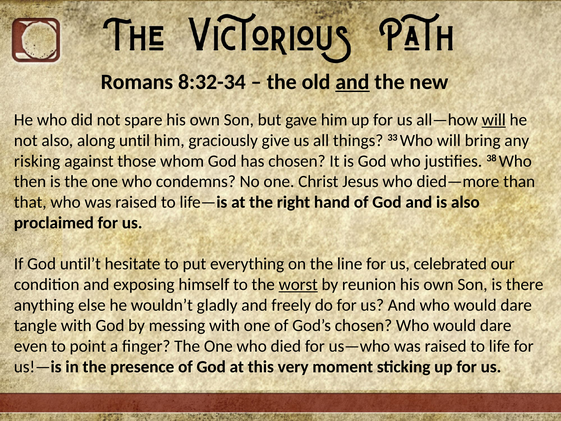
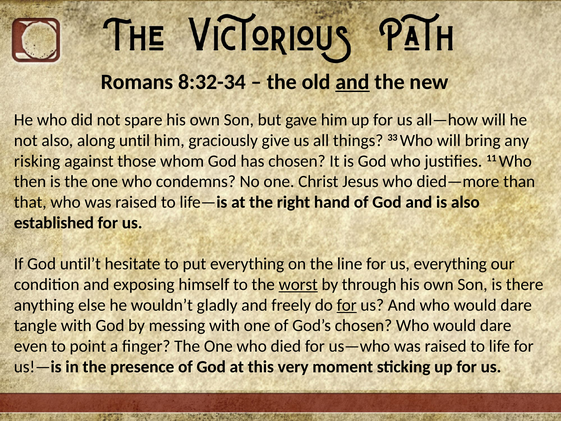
will at (494, 120) underline: present -> none
38: 38 -> 11
proclaimed: proclaimed -> established
us celebrated: celebrated -> everything
reunion: reunion -> through
for at (347, 305) underline: none -> present
